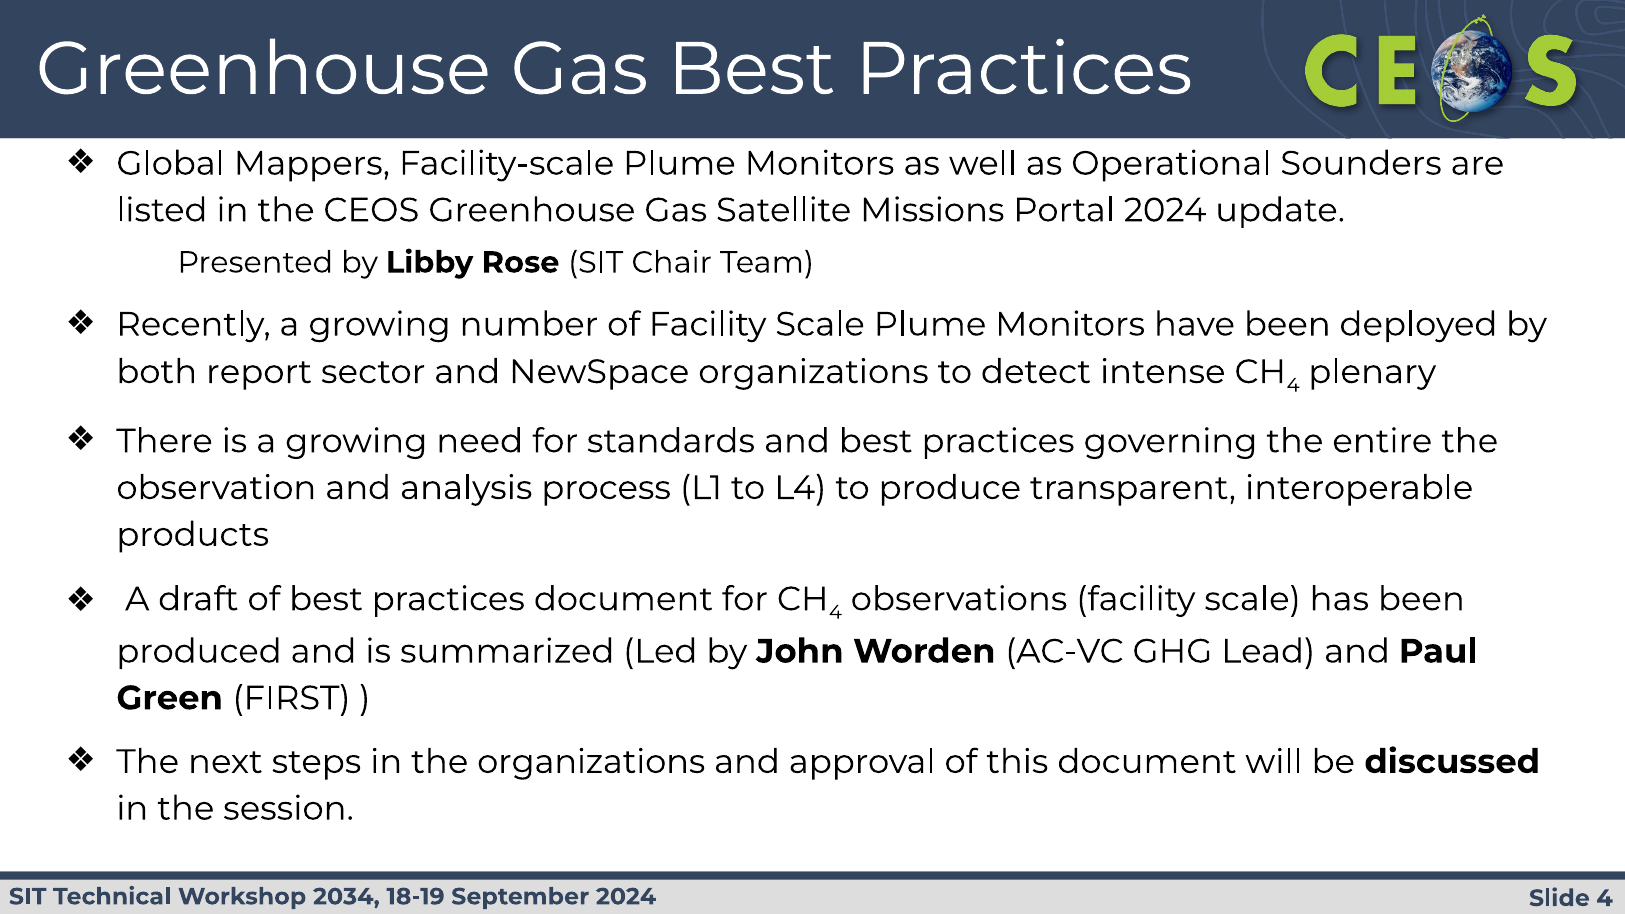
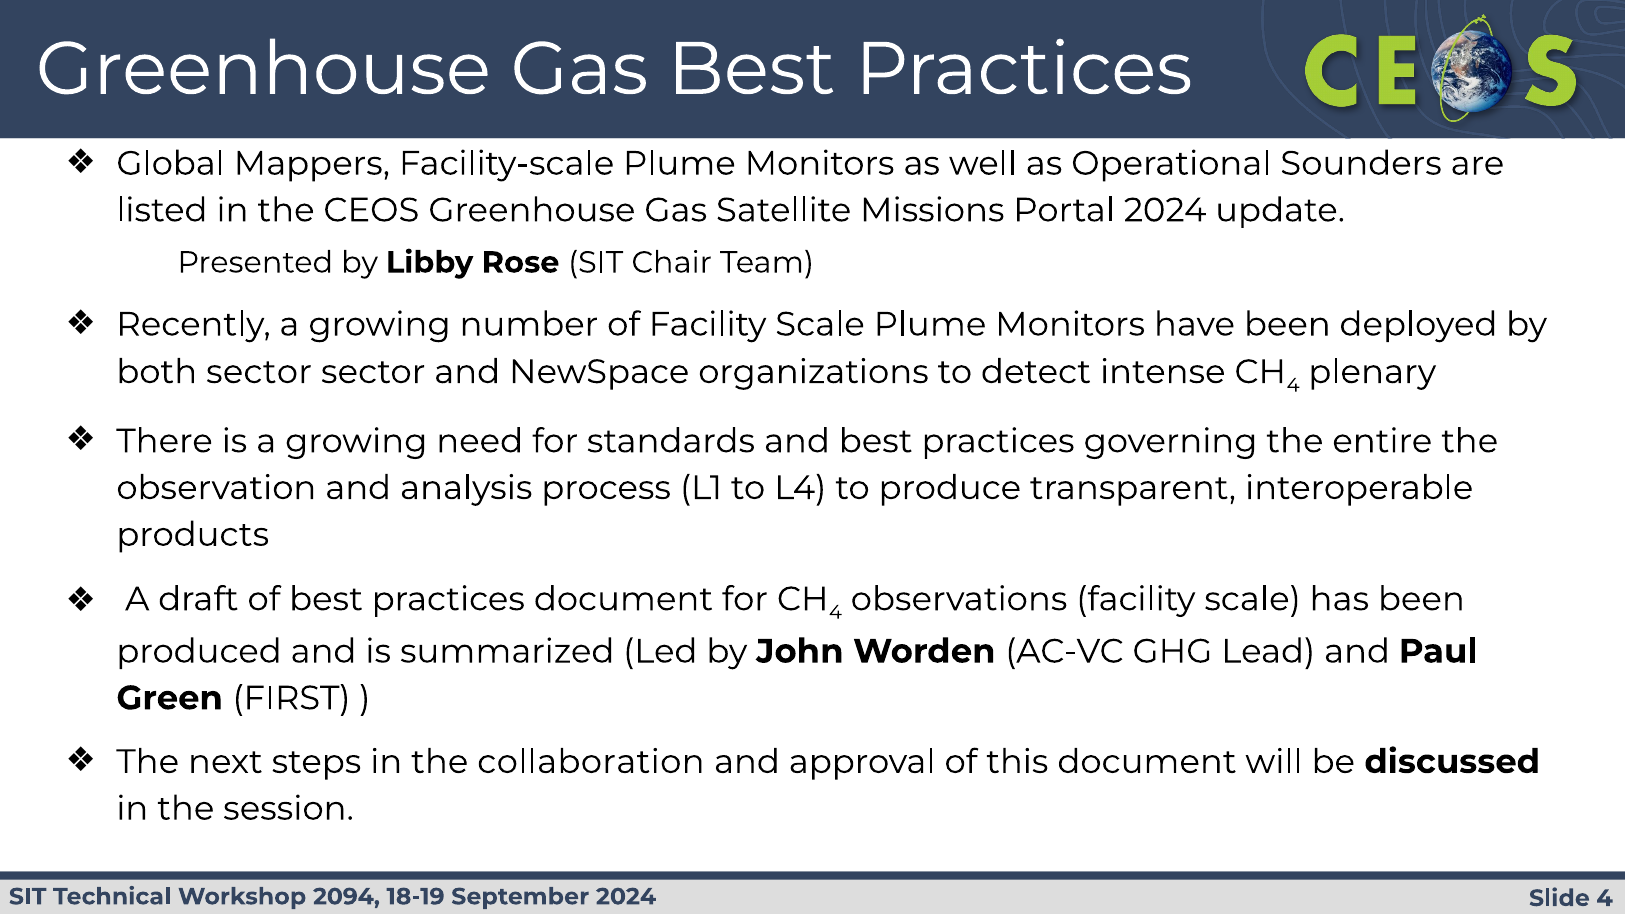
both report: report -> sector
the organizations: organizations -> collaboration
2034: 2034 -> 2094
